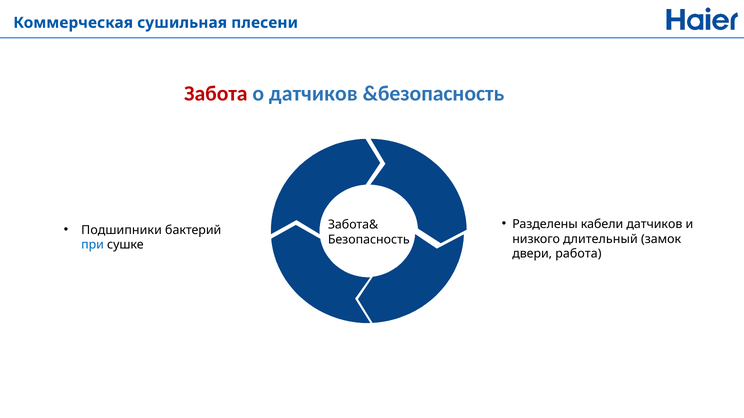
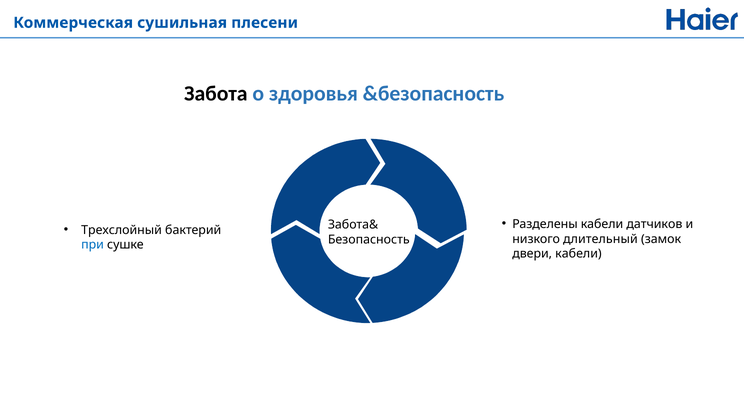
Забота colour: red -> black
о датчиков: датчиков -> здоровья
Подшипники: Подшипники -> Трехслойный
двери работа: работа -> кабели
